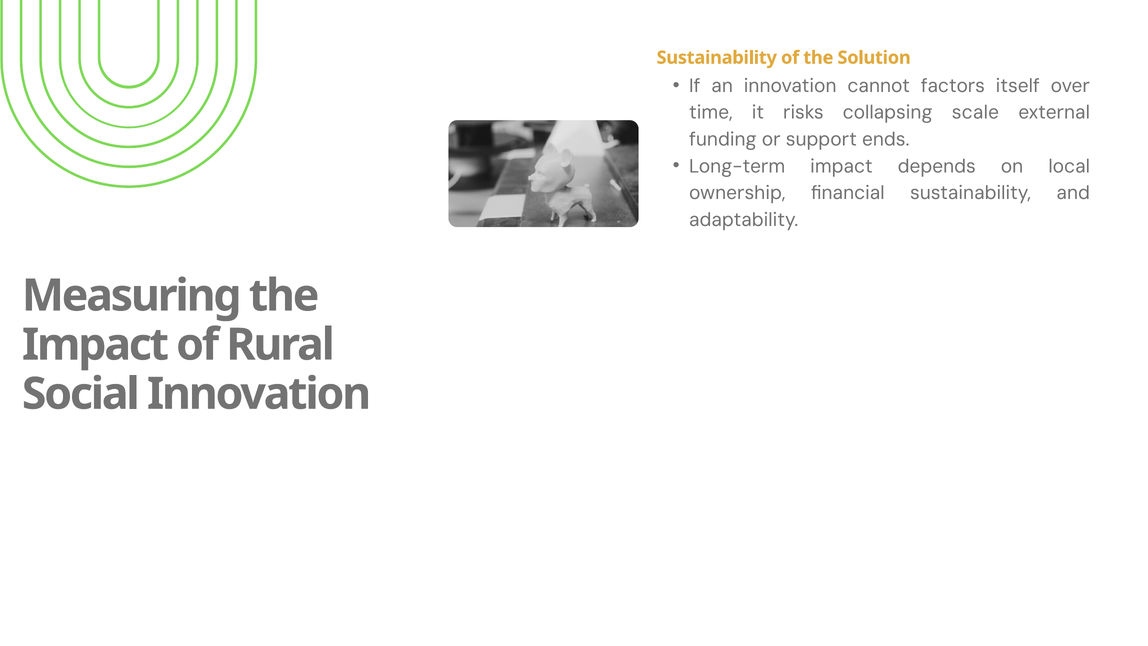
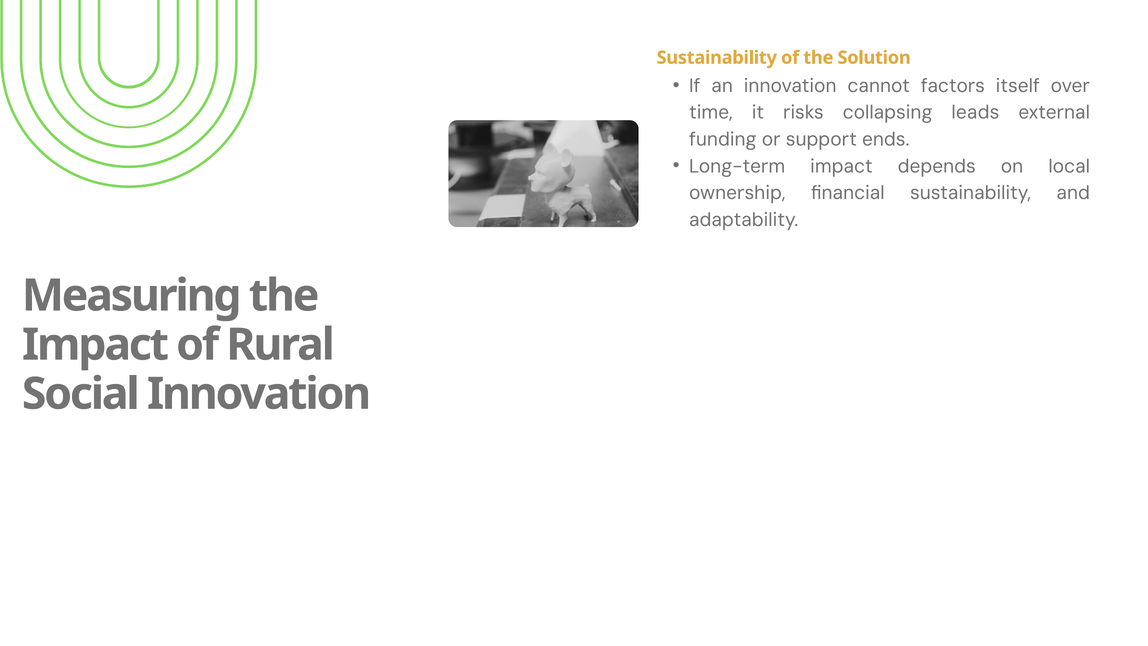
scale: scale -> leads
